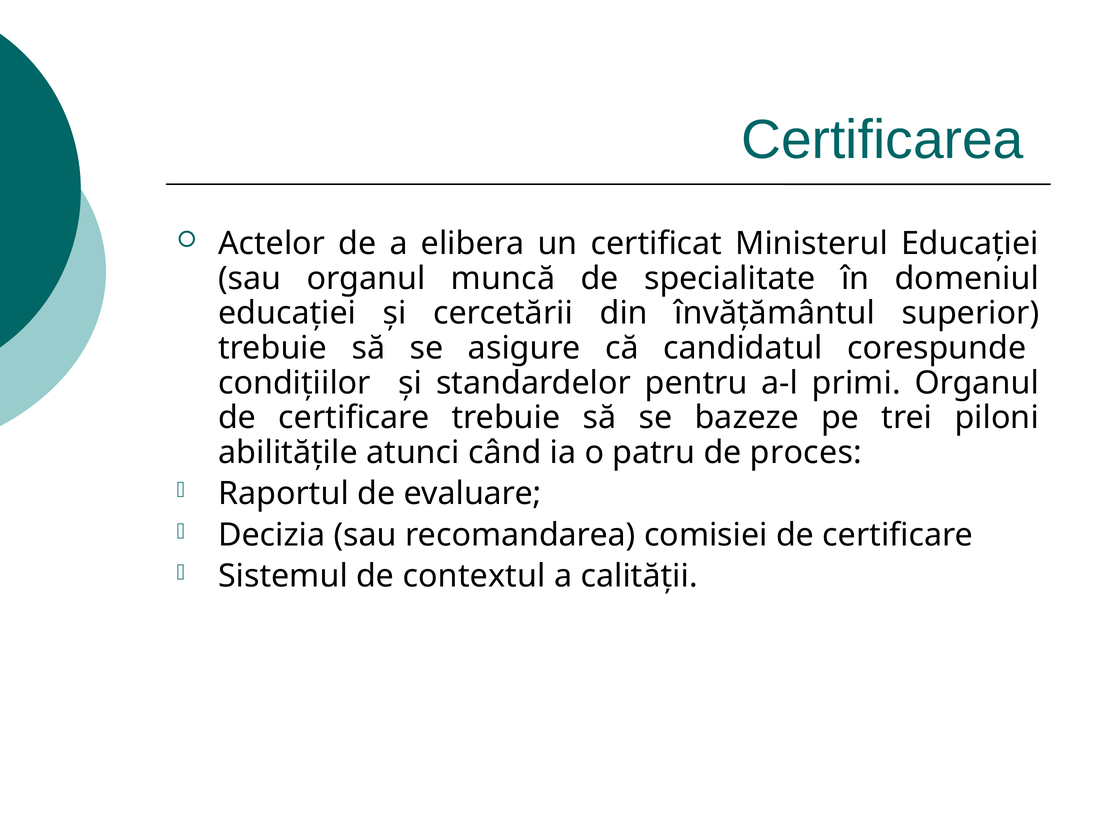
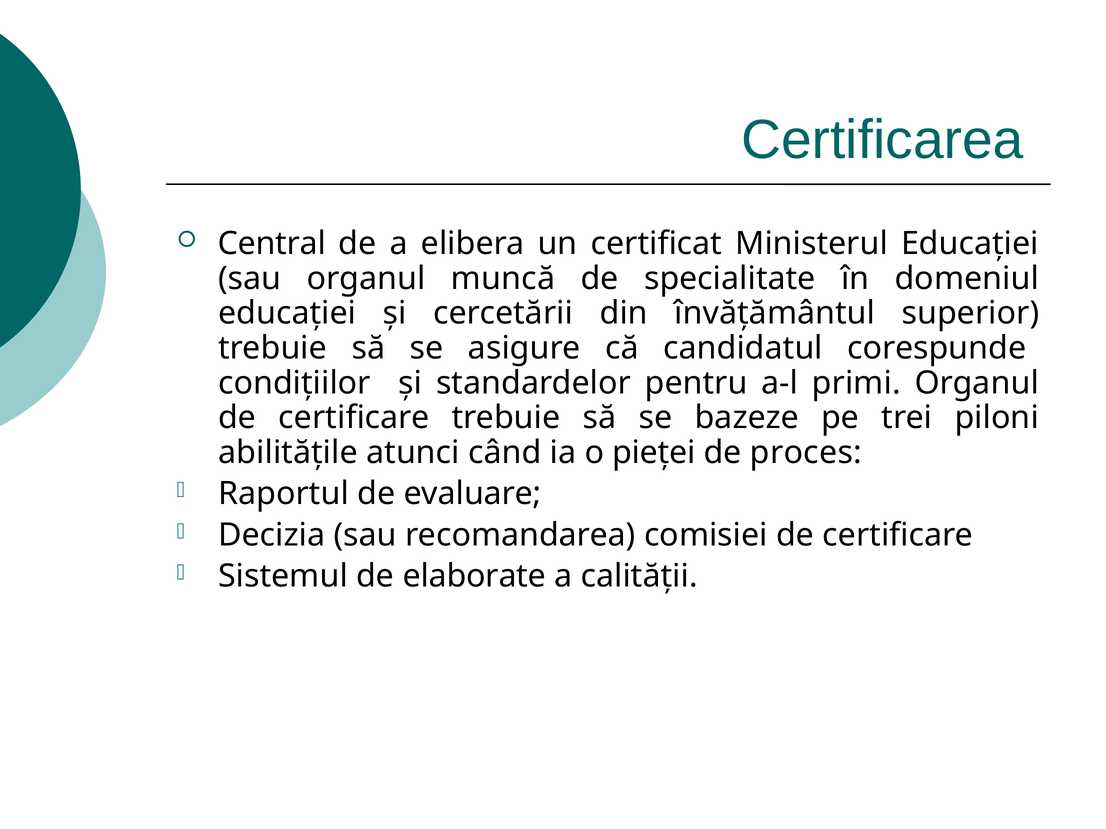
Actelor: Actelor -> Central
patru: patru -> pieţei
contextul: contextul -> elaborate
